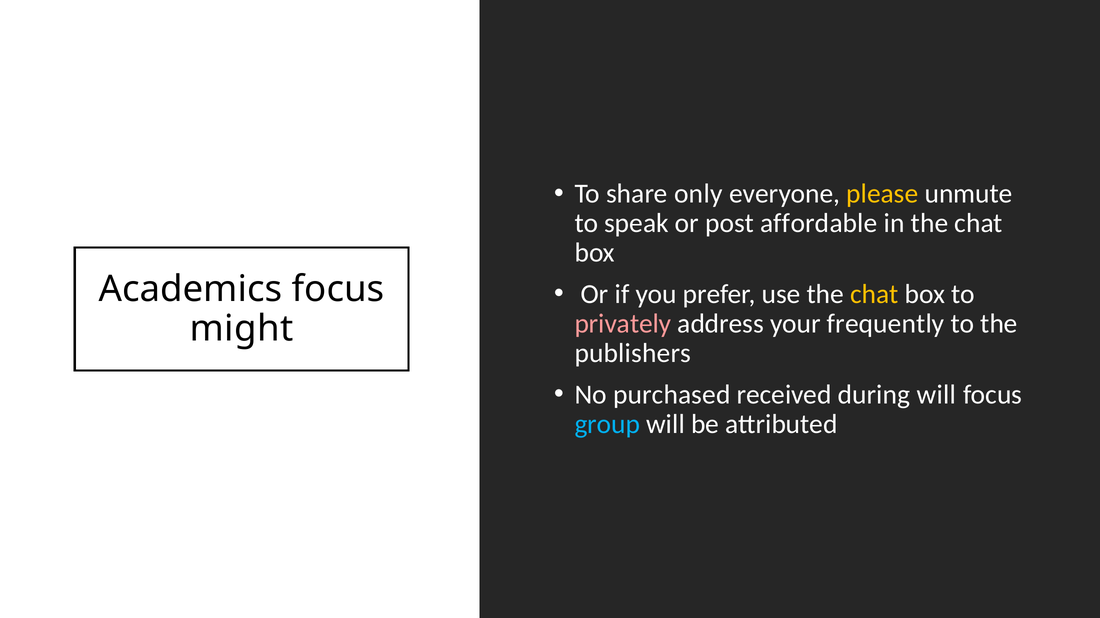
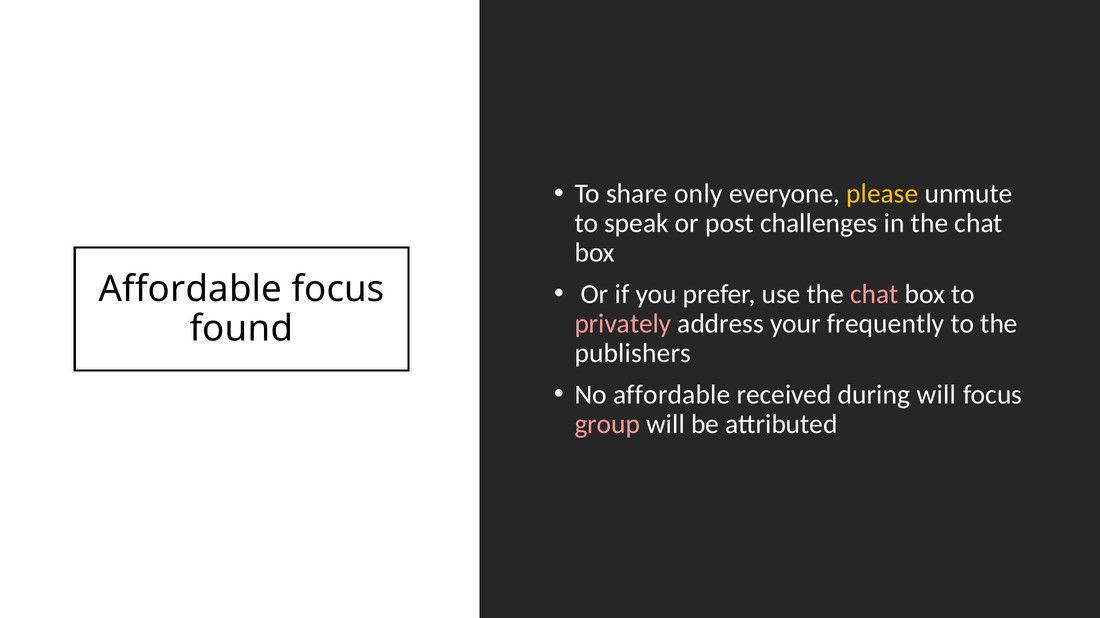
affordable: affordable -> challenges
Academics at (191, 289): Academics -> Affordable
chat at (875, 294) colour: yellow -> pink
might: might -> found
No purchased: purchased -> affordable
group colour: light blue -> pink
